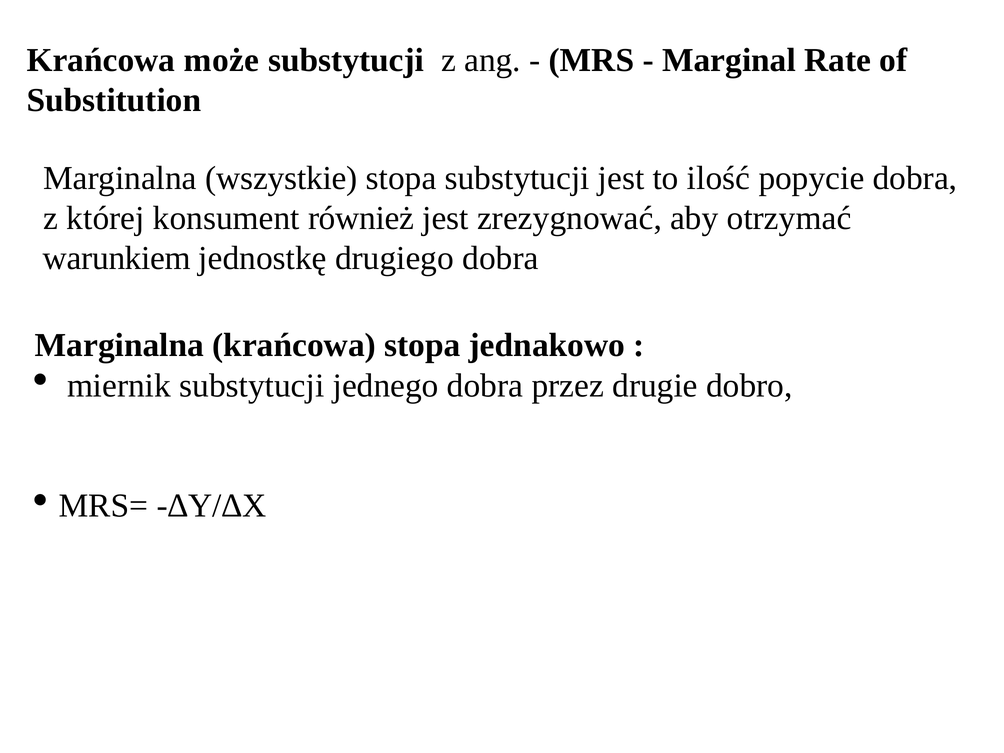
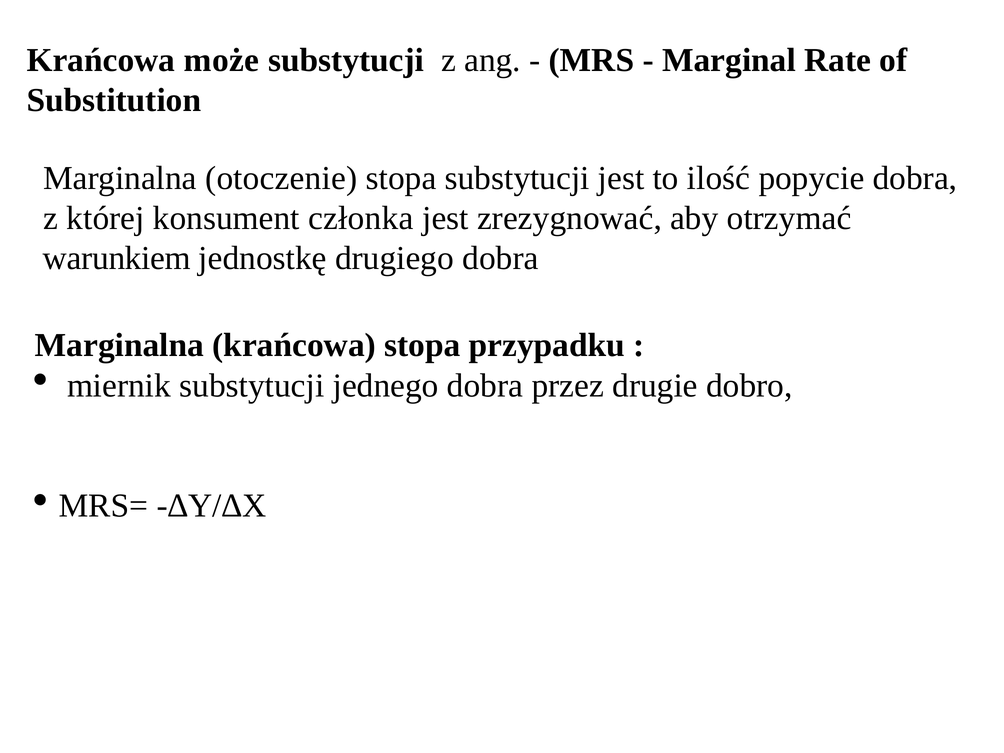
wszystkie: wszystkie -> otoczenie
również: również -> członka
jednakowo: jednakowo -> przypadku
